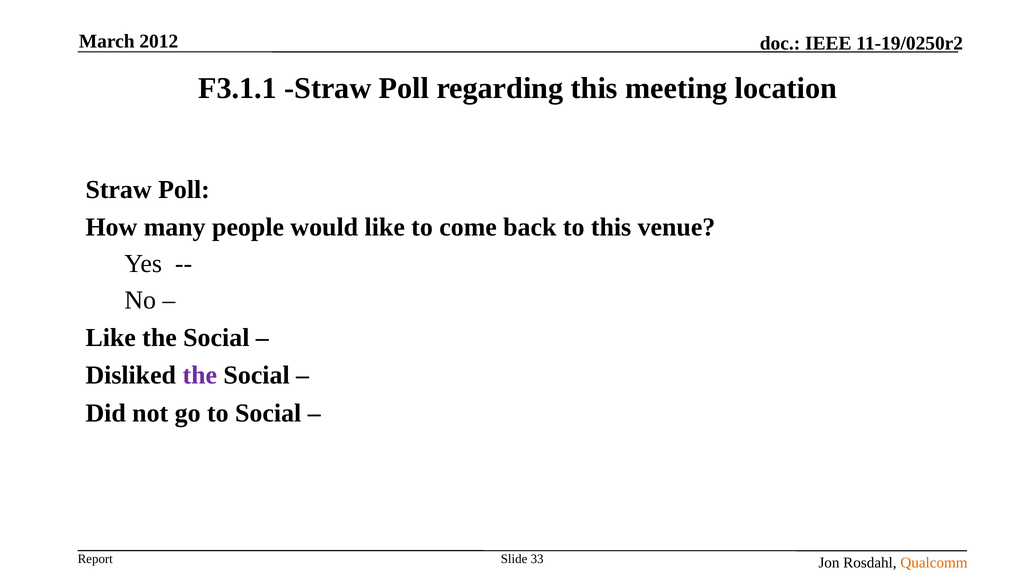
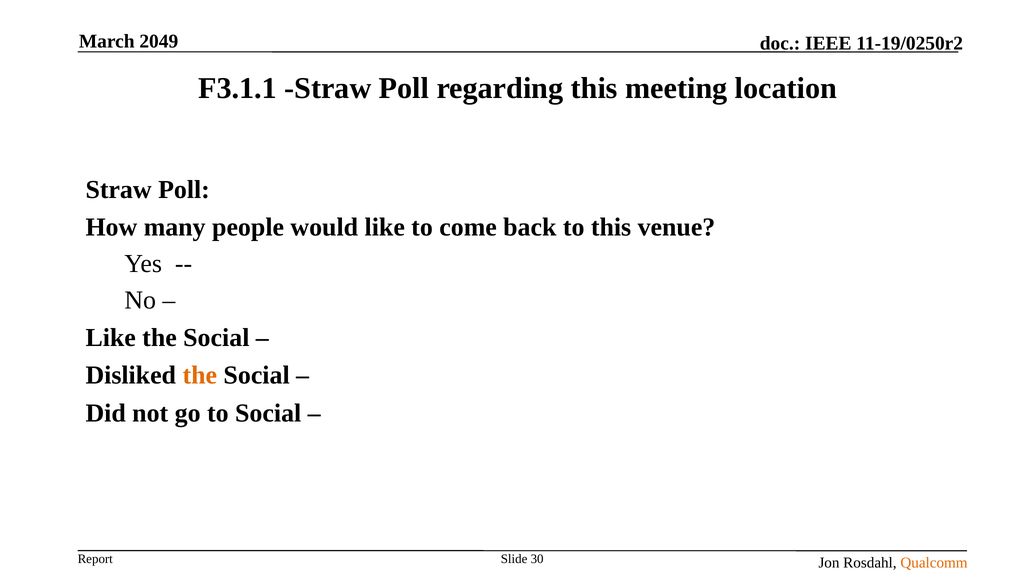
2012: 2012 -> 2049
the at (200, 375) colour: purple -> orange
33: 33 -> 30
